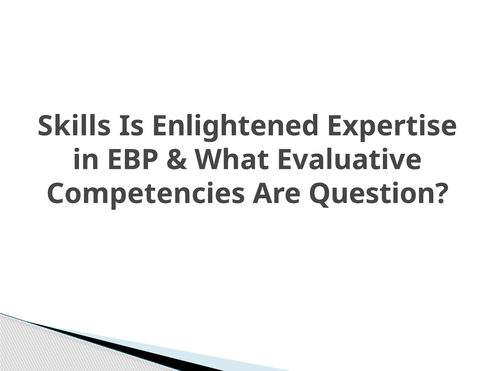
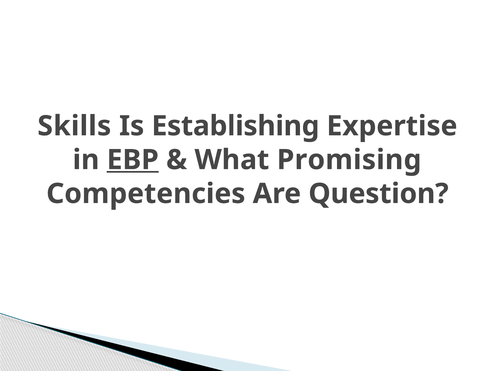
Enlightened: Enlightened -> Establishing
EBP underline: none -> present
Evaluative: Evaluative -> Promising
